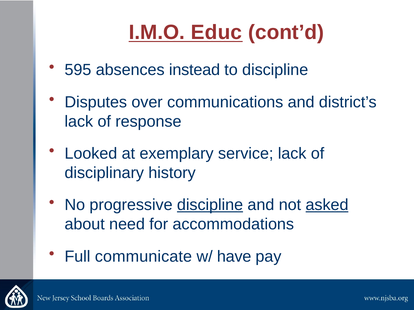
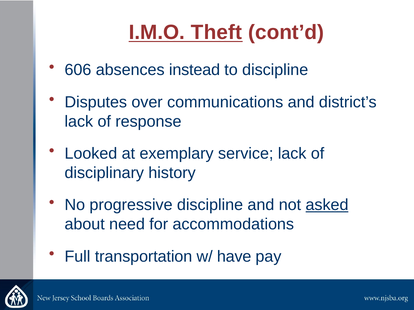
Educ: Educ -> Theft
595: 595 -> 606
discipline at (210, 205) underline: present -> none
communicate: communicate -> transportation
